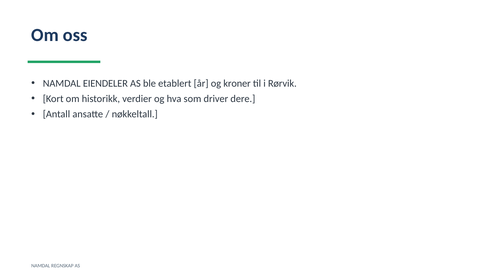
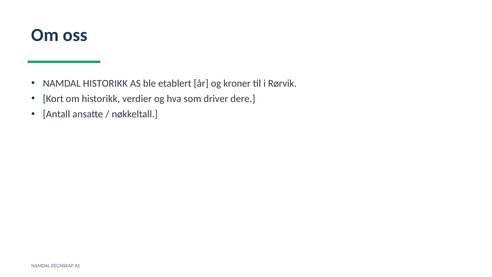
NAMDAL EIENDELER: EIENDELER -> HISTORIKK
